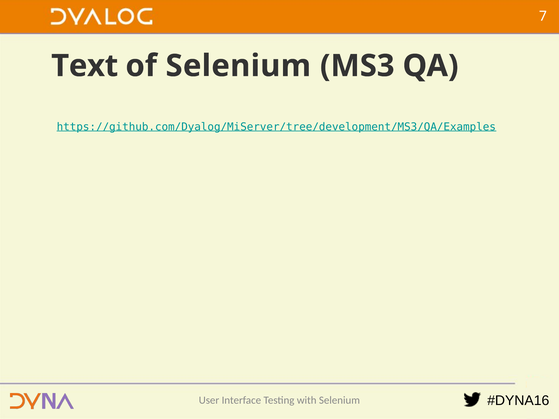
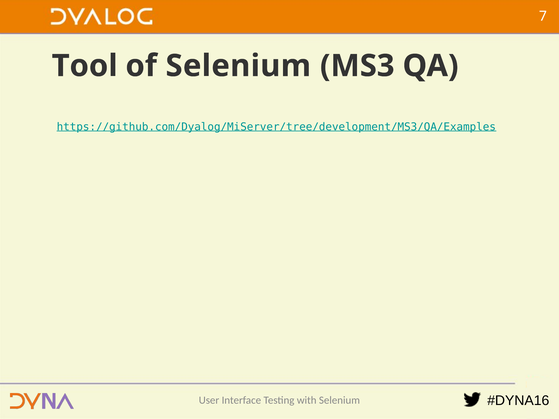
Text: Text -> Tool
